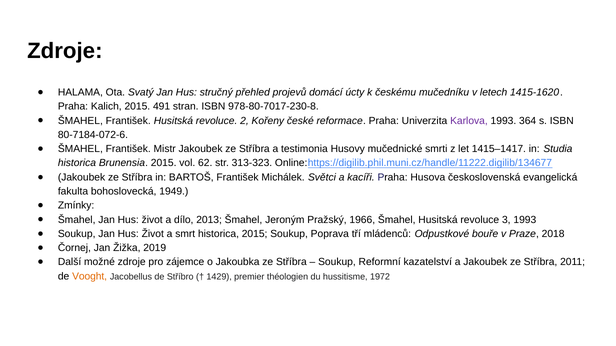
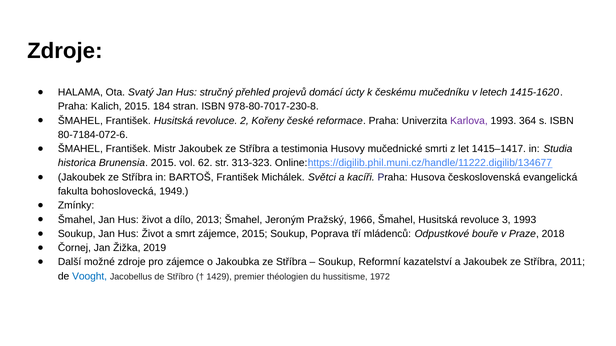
491: 491 -> 184
smrt historica: historica -> zájemce
Vooght colour: orange -> blue
